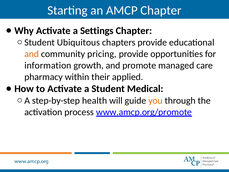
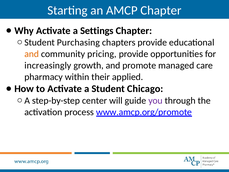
Ubiquitous: Ubiquitous -> Purchasing
information: information -> increasingly
Medical: Medical -> Chicago
health: health -> center
you colour: orange -> purple
